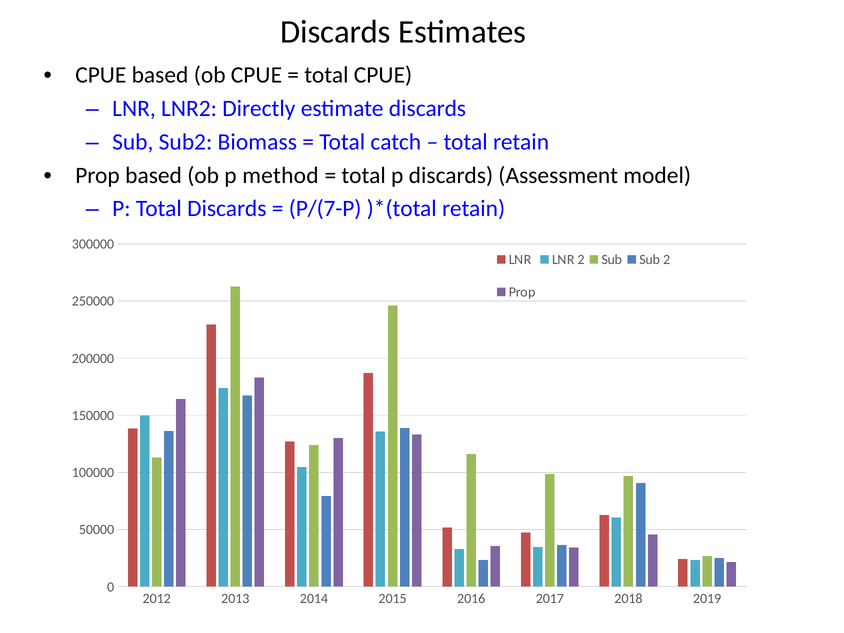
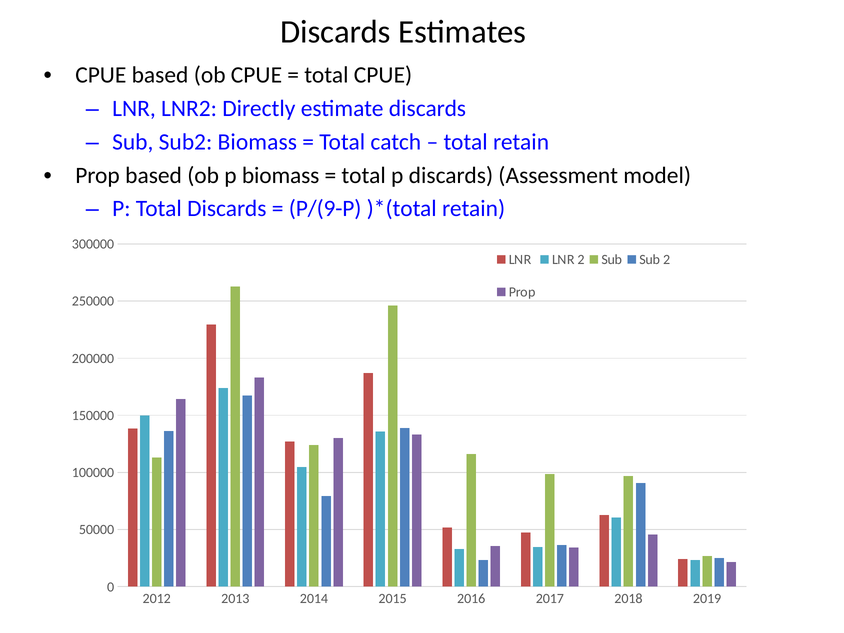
p method: method -> biomass
P/(7-P: P/(7-P -> P/(9-P
